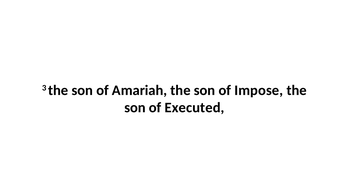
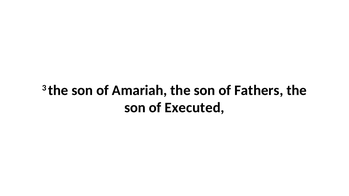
Impose: Impose -> Fathers
